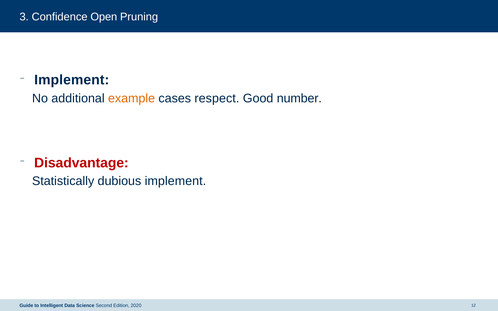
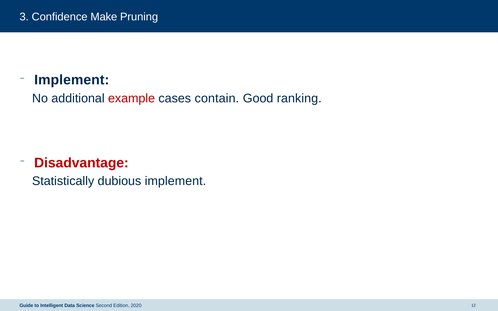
Open: Open -> Make
example colour: orange -> red
respect: respect -> contain
number: number -> ranking
